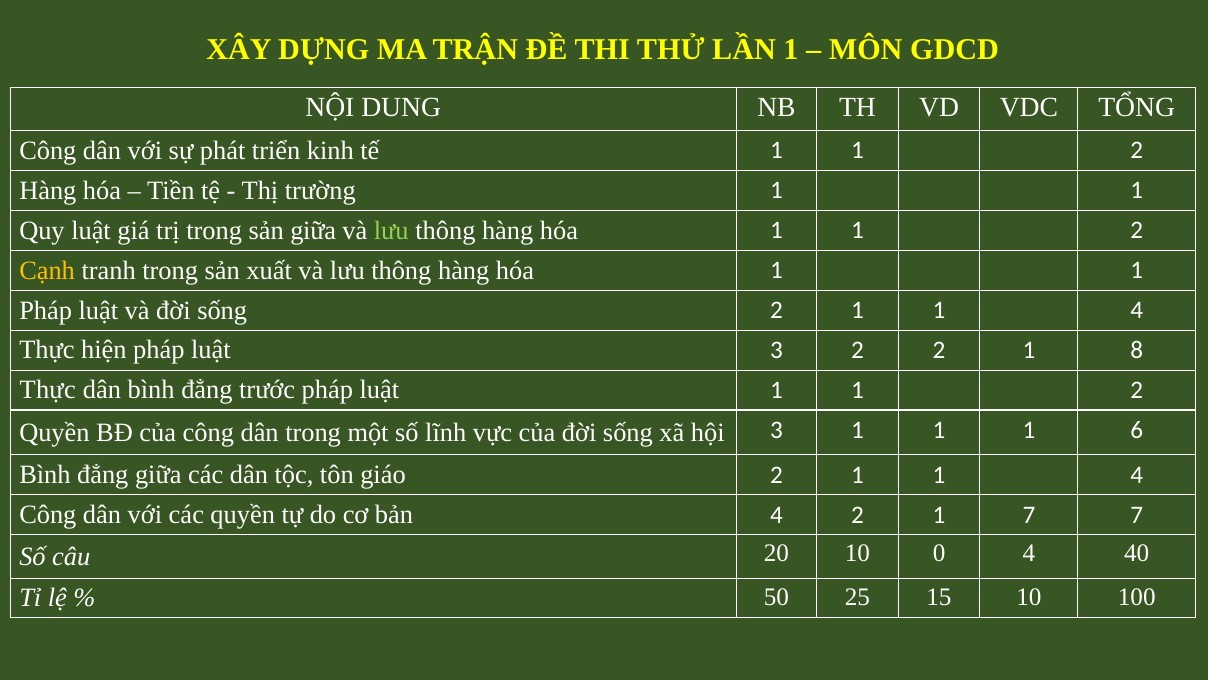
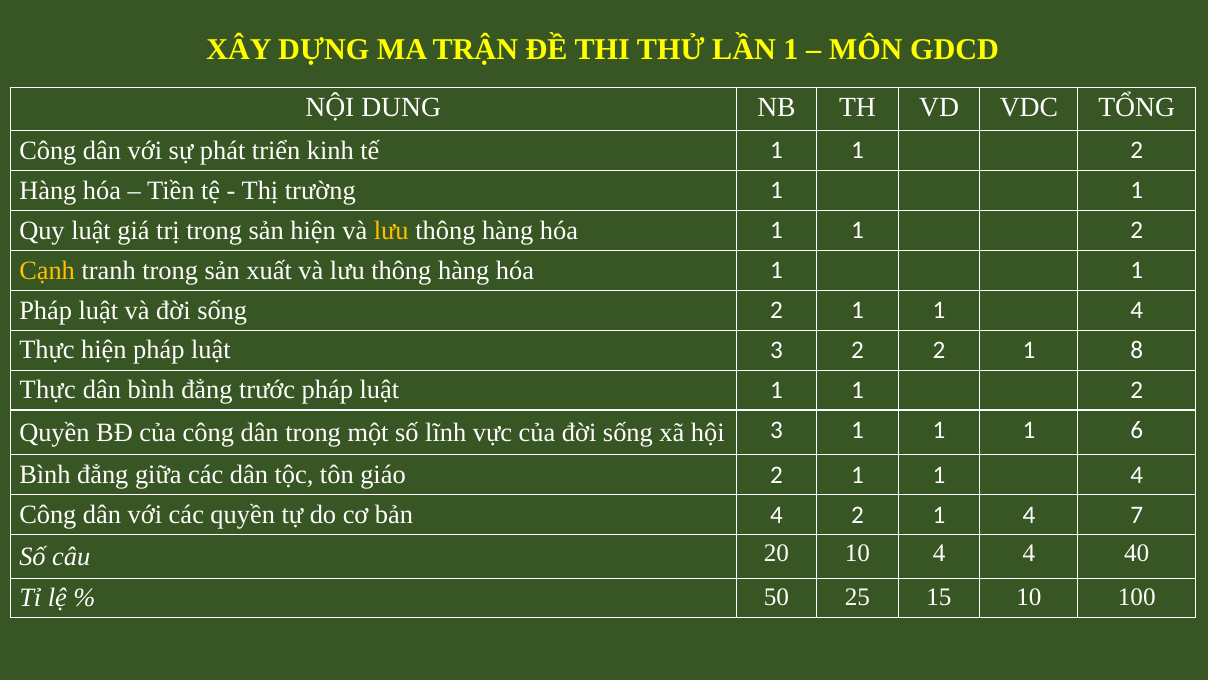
sản giữa: giữa -> hiện
lưu at (391, 230) colour: light green -> yellow
2 1 7: 7 -> 4
10 0: 0 -> 4
